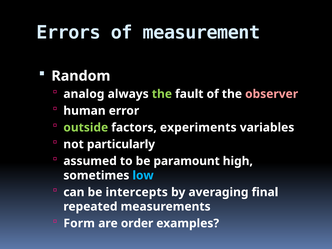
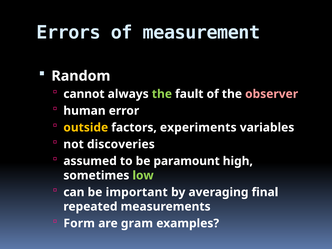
analog: analog -> cannot
outside colour: light green -> yellow
particularly: particularly -> discoveries
low colour: light blue -> light green
intercepts: intercepts -> important
order: order -> gram
